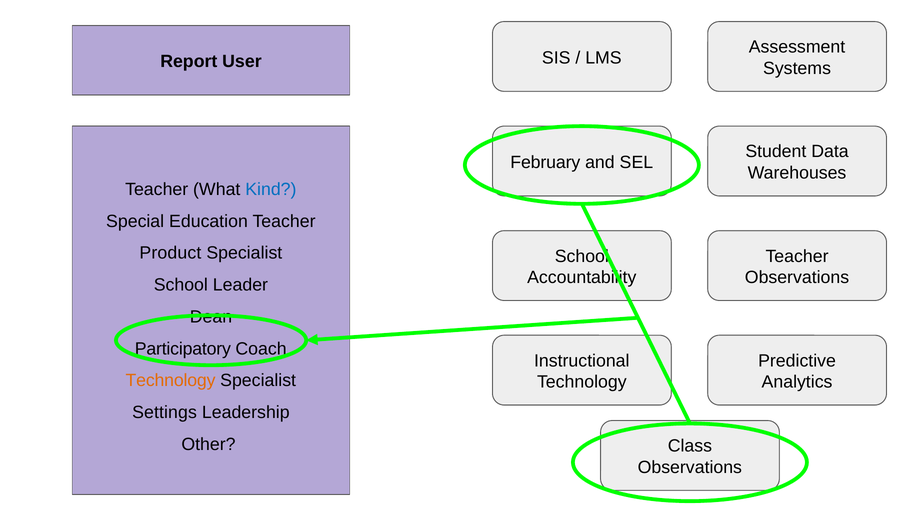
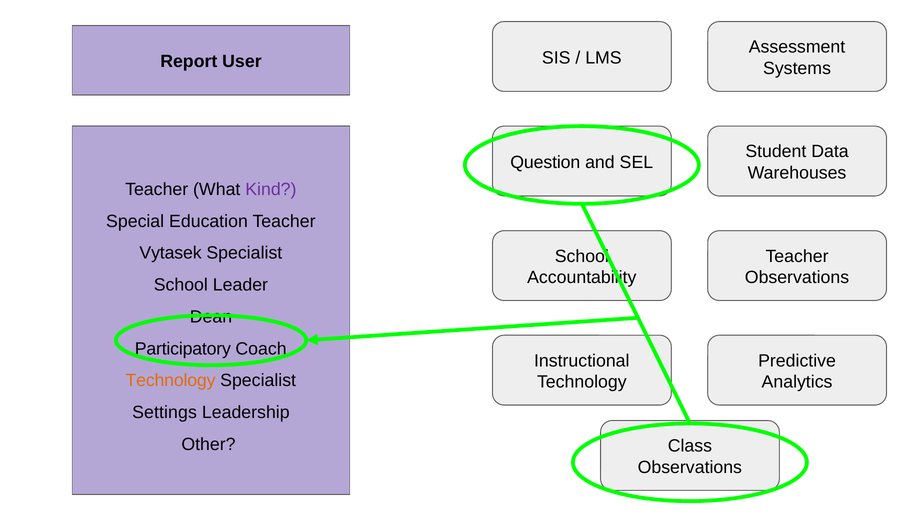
February: February -> Question
Kind colour: blue -> purple
Product: Product -> Vytasek
